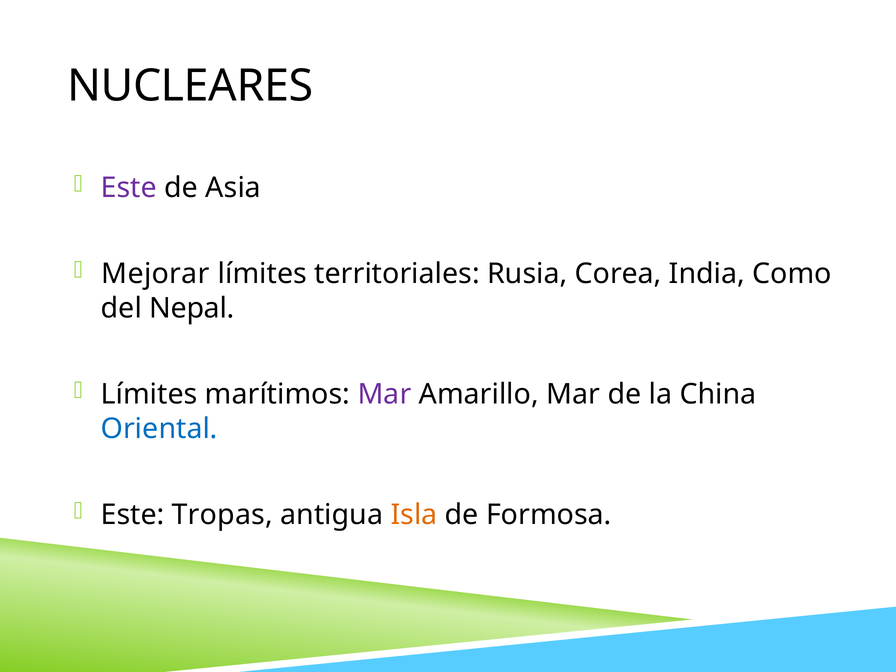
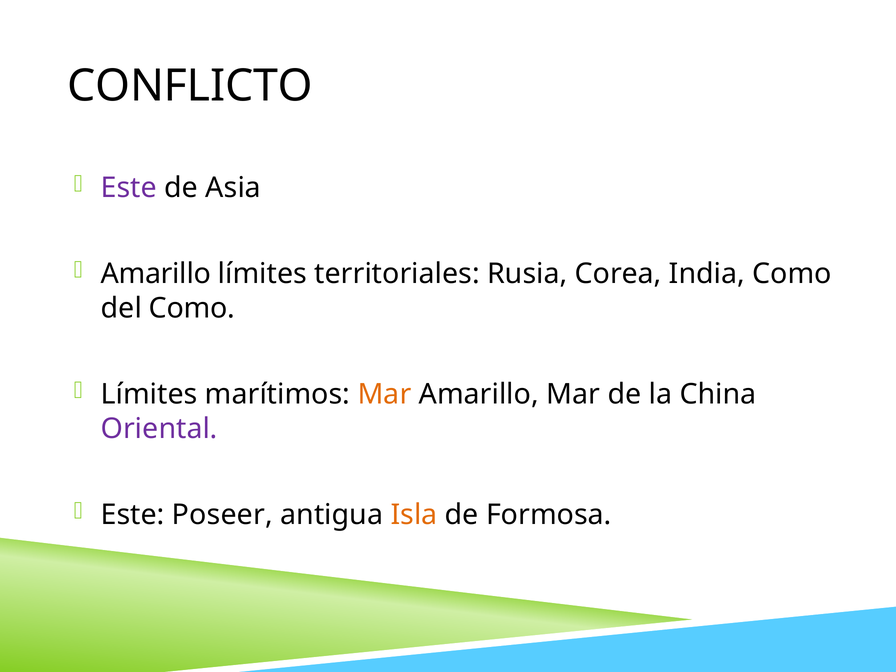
NUCLEARES: NUCLEARES -> CONFLICTO
Mejorar at (155, 274): Mejorar -> Amarillo
del Nepal: Nepal -> Como
Mar at (384, 394) colour: purple -> orange
Oriental colour: blue -> purple
Tropas: Tropas -> Poseer
